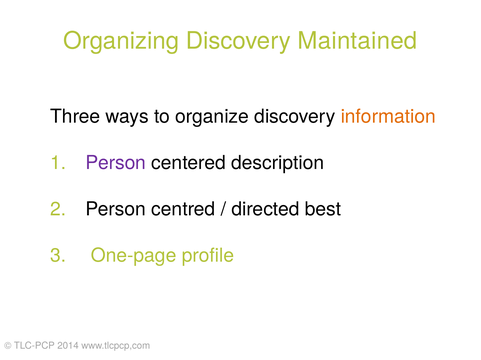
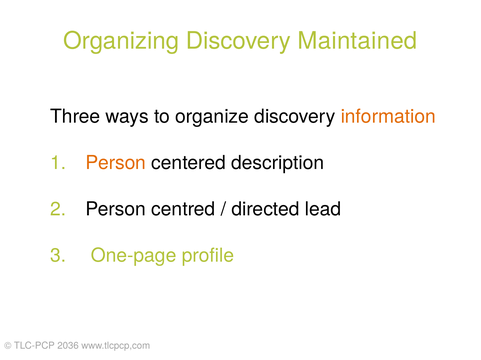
Person at (116, 163) colour: purple -> orange
best: best -> lead
2014: 2014 -> 2036
